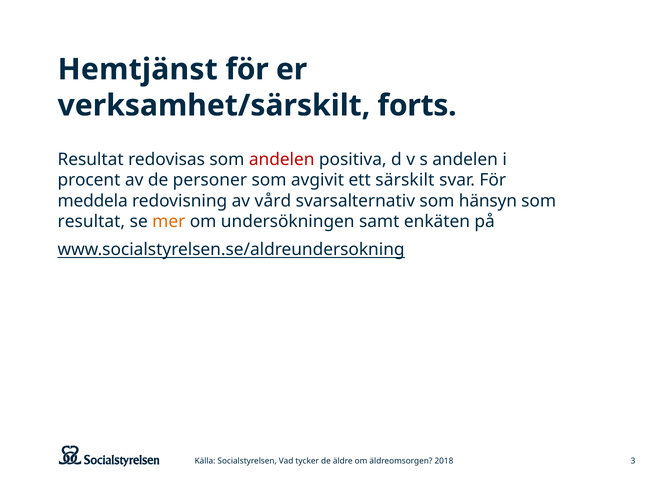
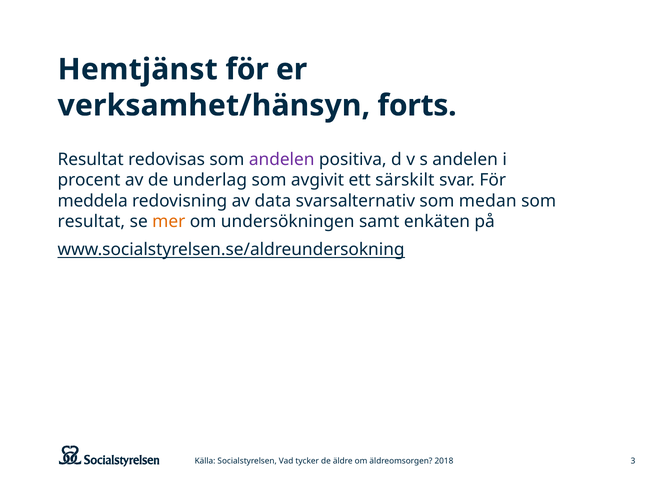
verksamhet/särskilt: verksamhet/särskilt -> verksamhet/hänsyn
andelen at (282, 160) colour: red -> purple
personer: personer -> underlag
vård: vård -> data
hänsyn: hänsyn -> medan
